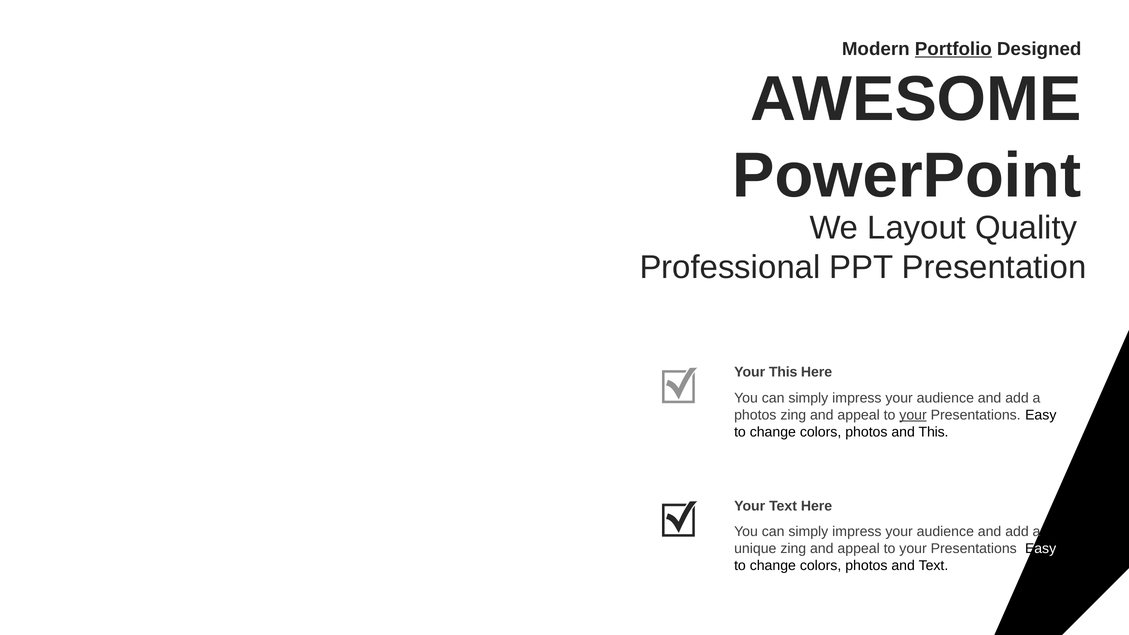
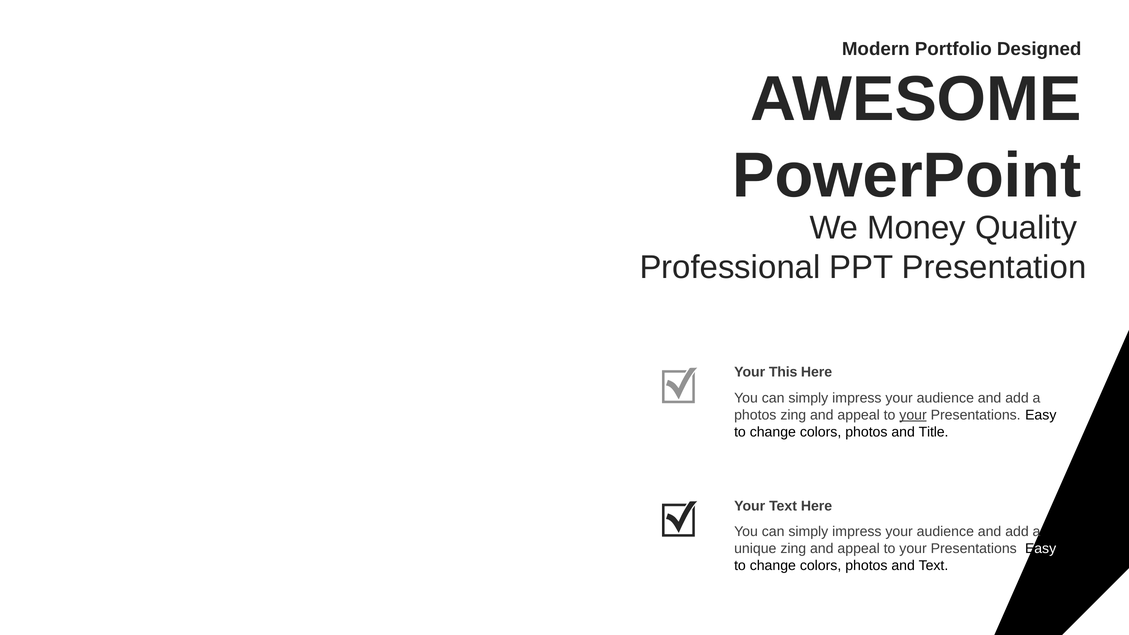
Portfolio underline: present -> none
Layout: Layout -> Money
and This: This -> Title
